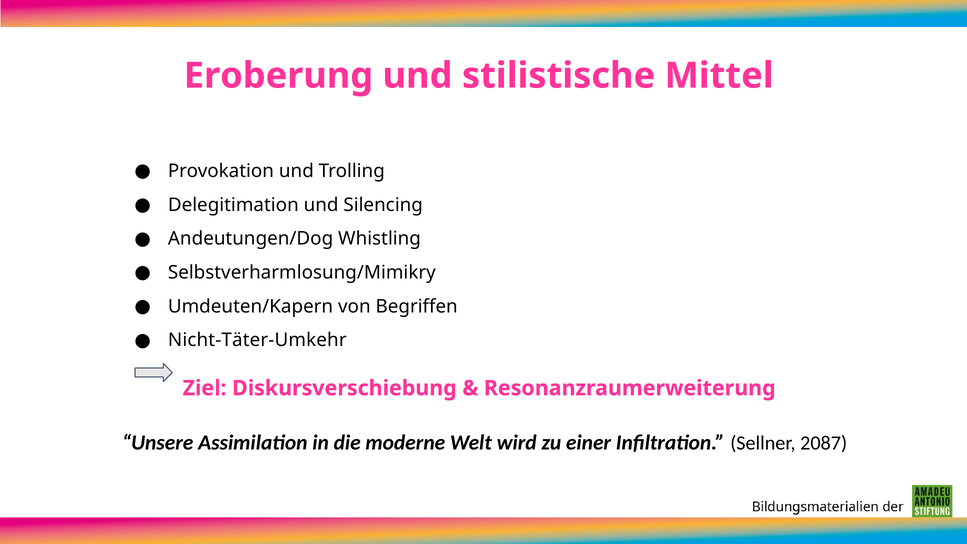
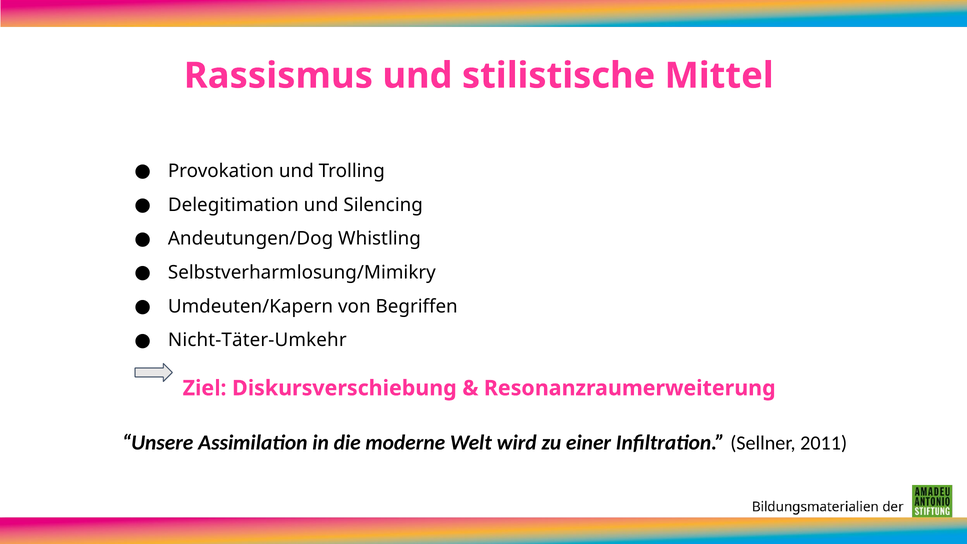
Eroberung: Eroberung -> Rassismus
2087: 2087 -> 2011
